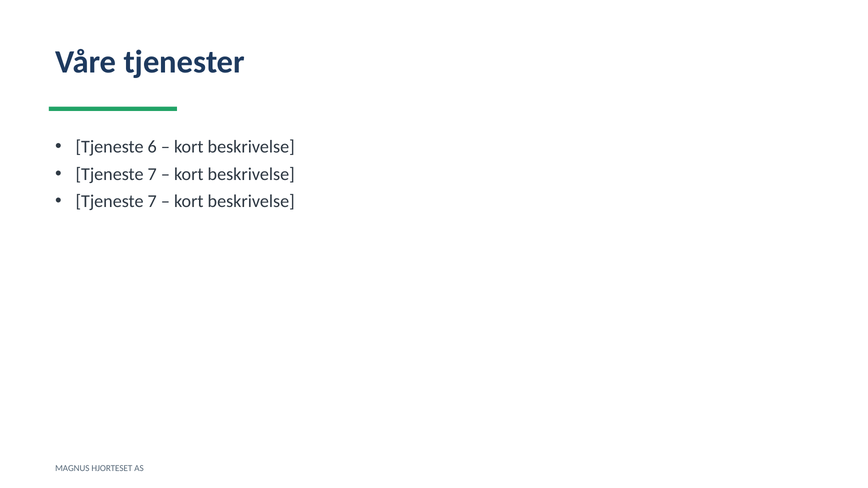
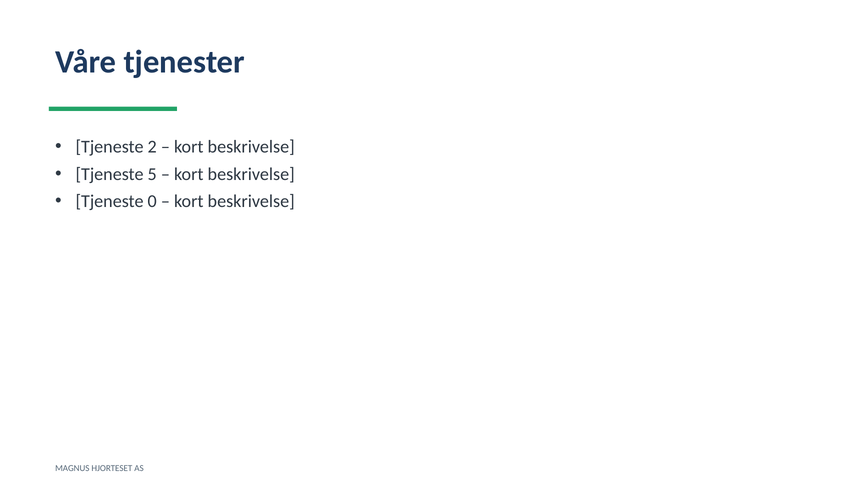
6: 6 -> 2
7 at (152, 174): 7 -> 5
7 at (152, 201): 7 -> 0
